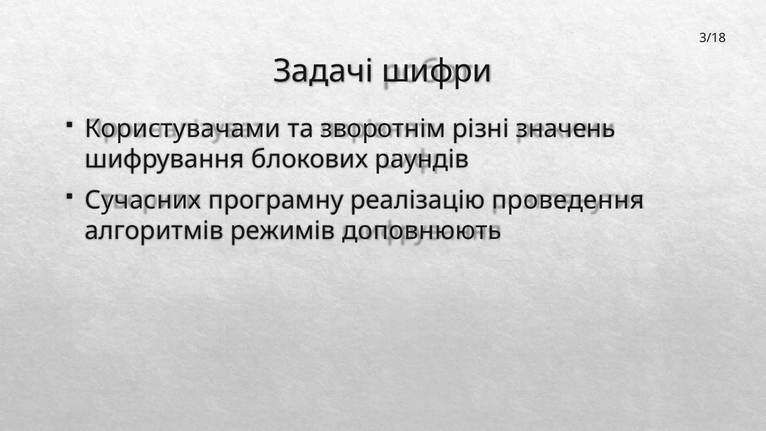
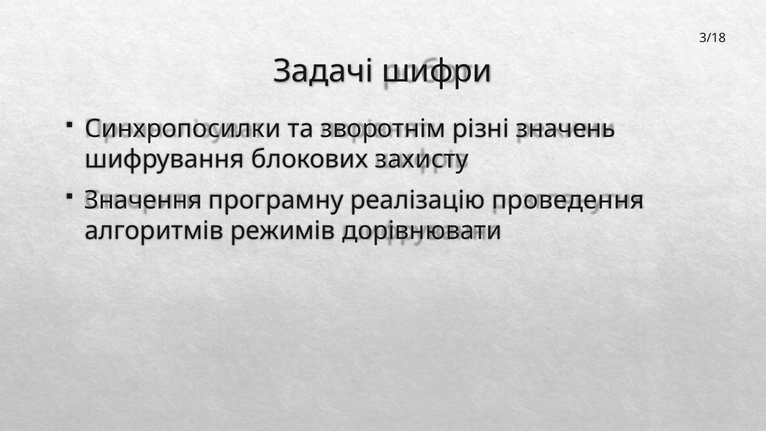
Користувачами: Користувачами -> Синхропосилки
раундів: раундів -> захисту
Сучасних: Сучасних -> Значення
доповнюють: доповнюють -> дорівнювати
